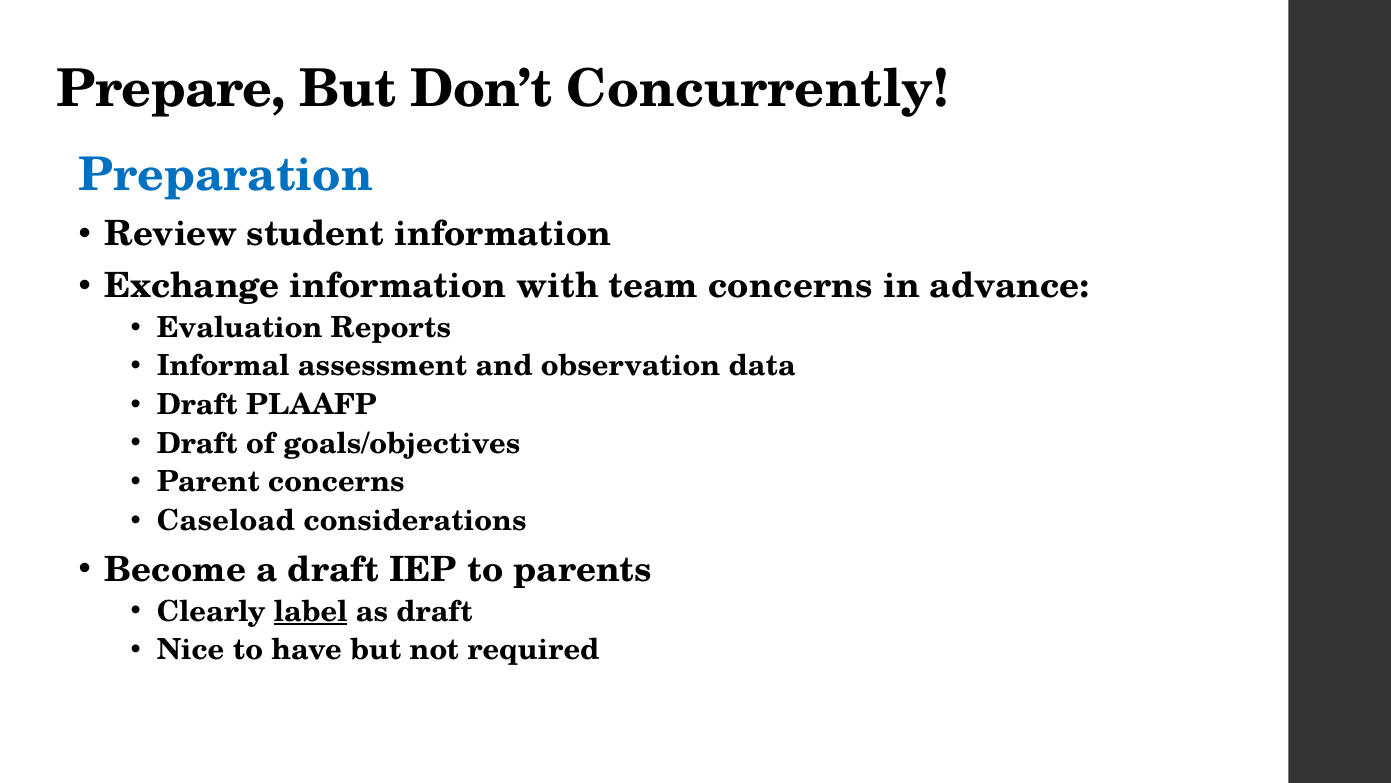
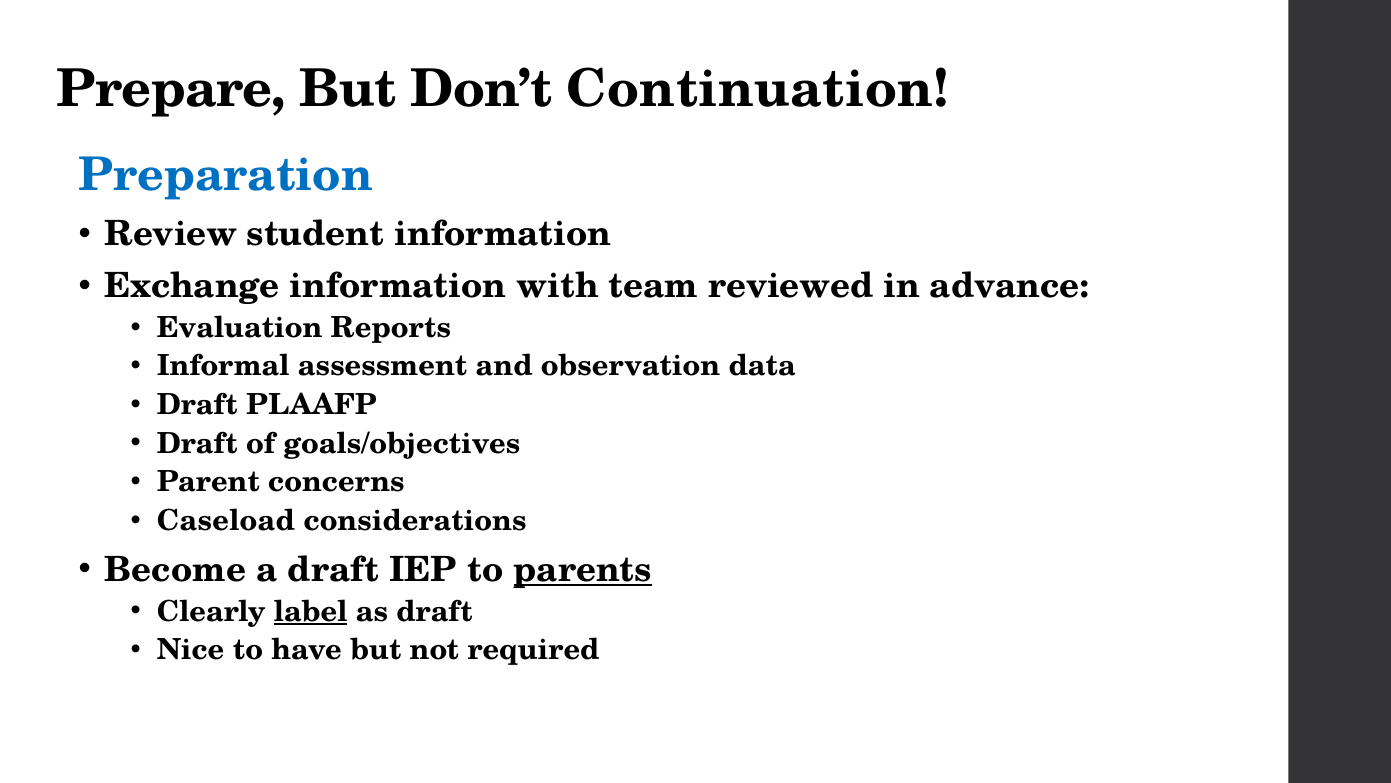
Concurrently: Concurrently -> Continuation
team concerns: concerns -> reviewed
parents underline: none -> present
